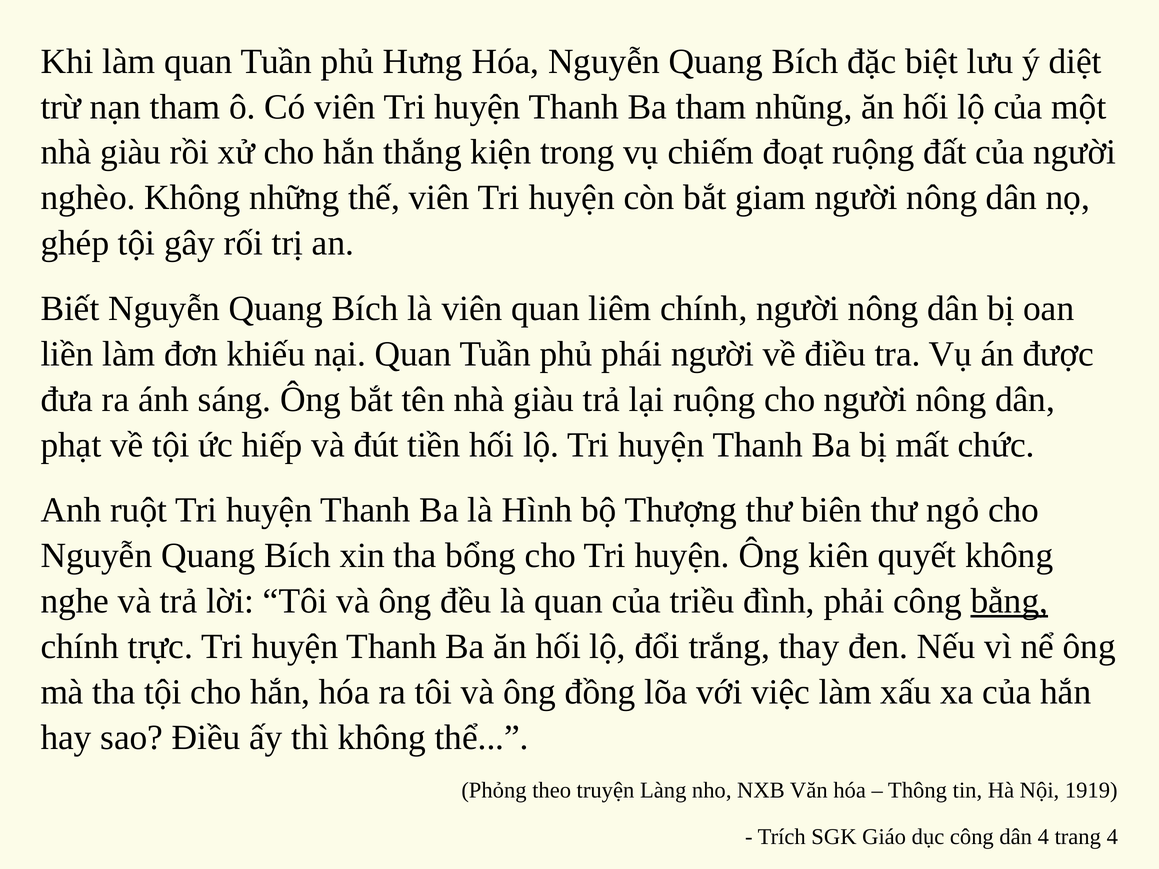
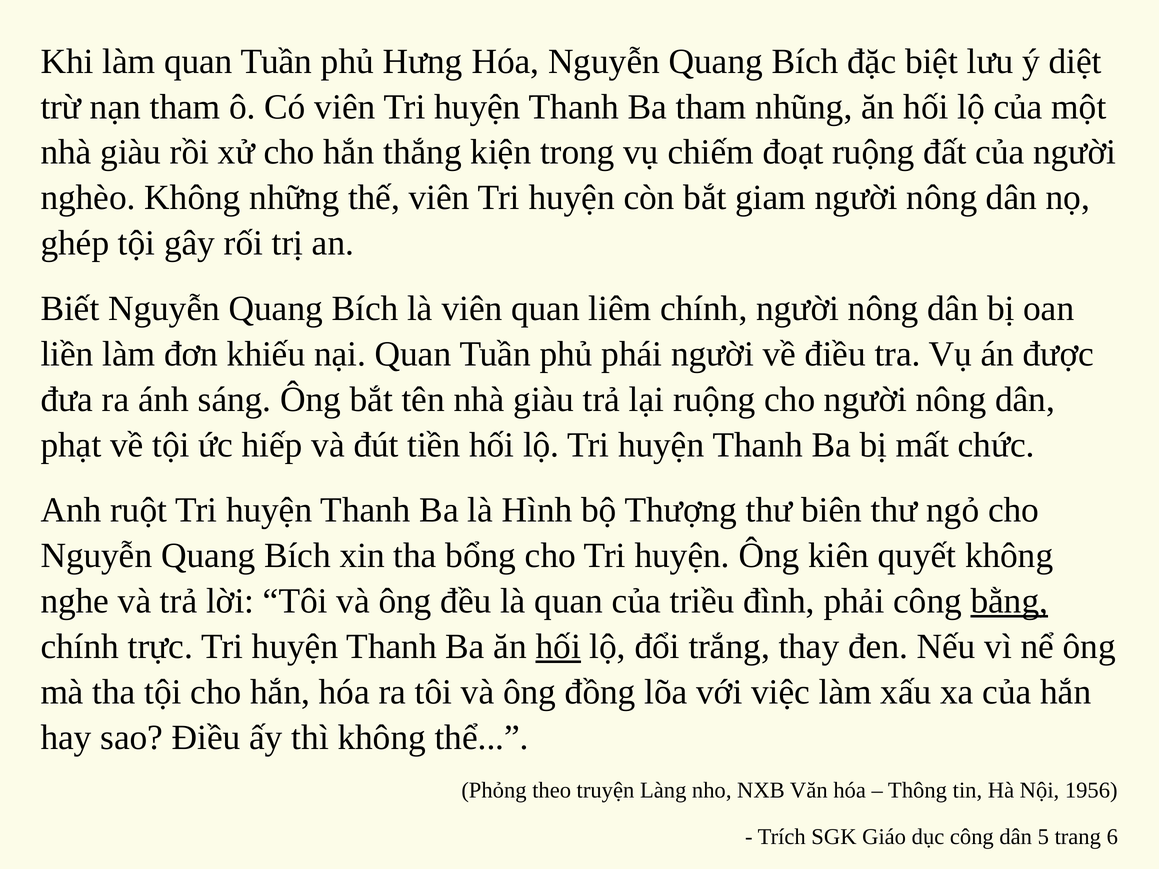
hối at (558, 647) underline: none -> present
1919: 1919 -> 1956
dân 4: 4 -> 5
trang 4: 4 -> 6
